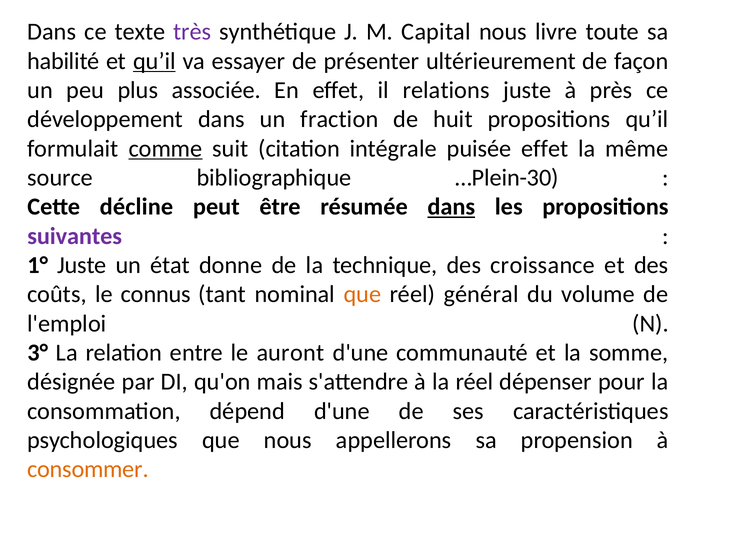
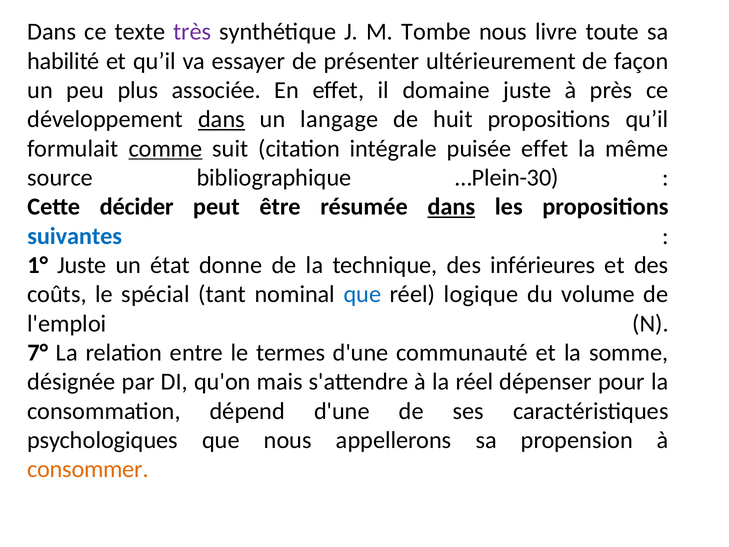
Capital: Capital -> Tombe
qu’il at (154, 61) underline: present -> none
relations: relations -> domaine
dans at (221, 119) underline: none -> present
fraction: fraction -> langage
décline: décline -> décider
suivantes colour: purple -> blue
croissance: croissance -> inférieures
connus: connus -> spécial
que at (362, 294) colour: orange -> blue
général: général -> logique
3°: 3° -> 7°
auront: auront -> termes
